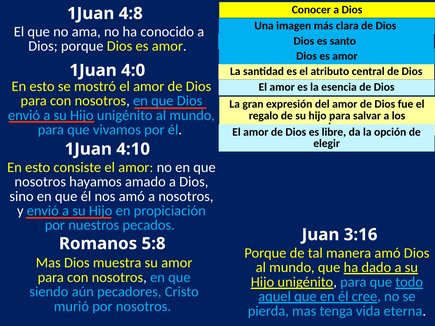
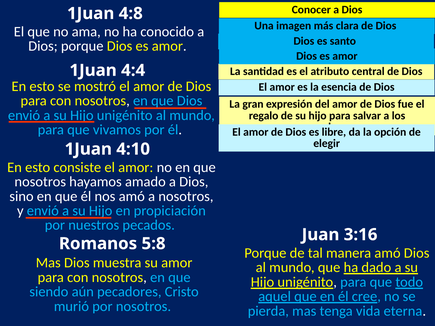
4:0: 4:0 -> 4:4
